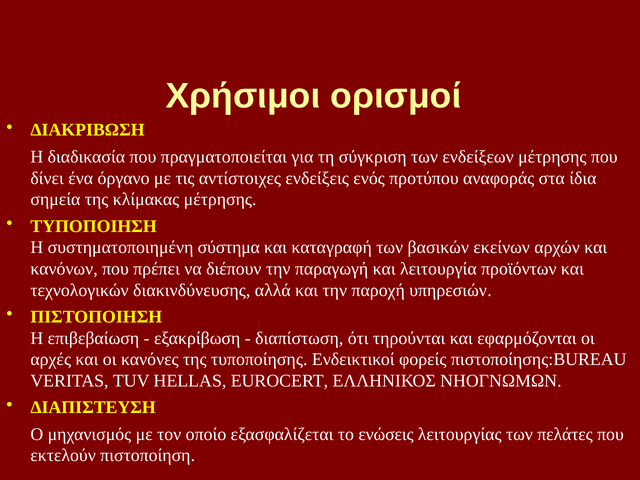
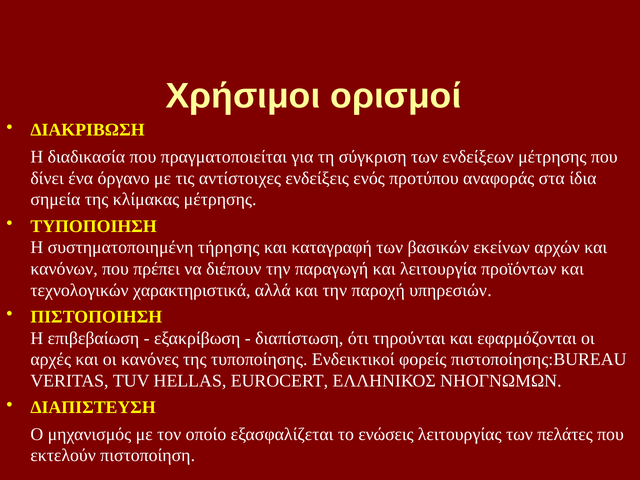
σύστημα: σύστημα -> τήρησης
διακινδύνευσης: διακινδύνευσης -> χαρακτηριστικά
